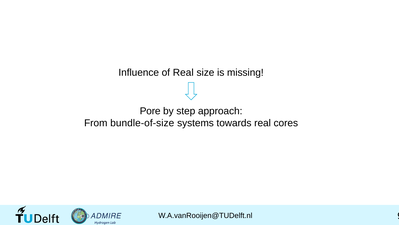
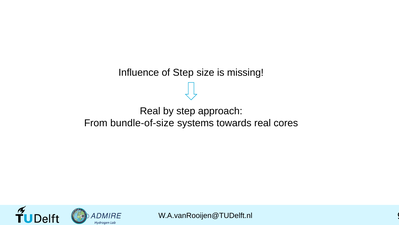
of Real: Real -> Step
Pore at (150, 111): Pore -> Real
